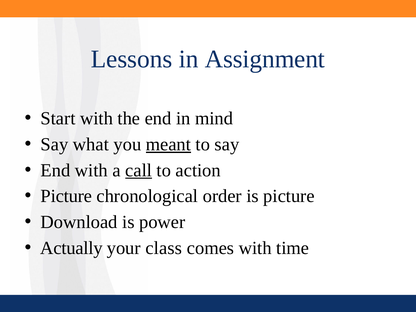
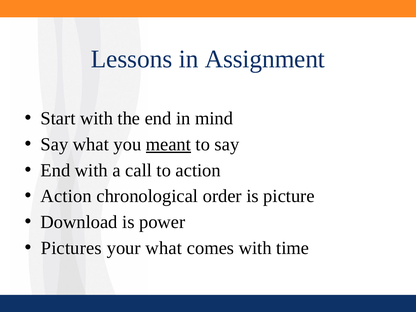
call underline: present -> none
Picture at (66, 196): Picture -> Action
Actually: Actually -> Pictures
your class: class -> what
